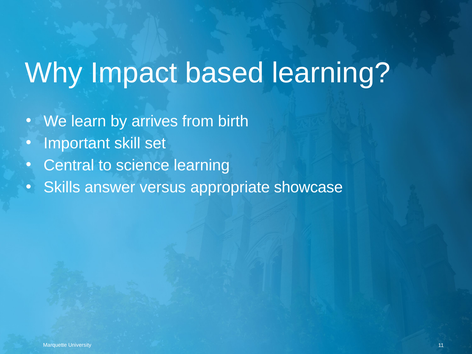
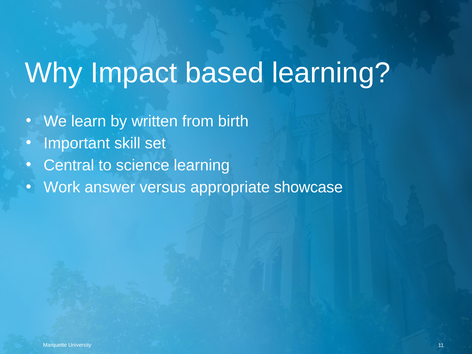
arrives: arrives -> written
Skills: Skills -> Work
